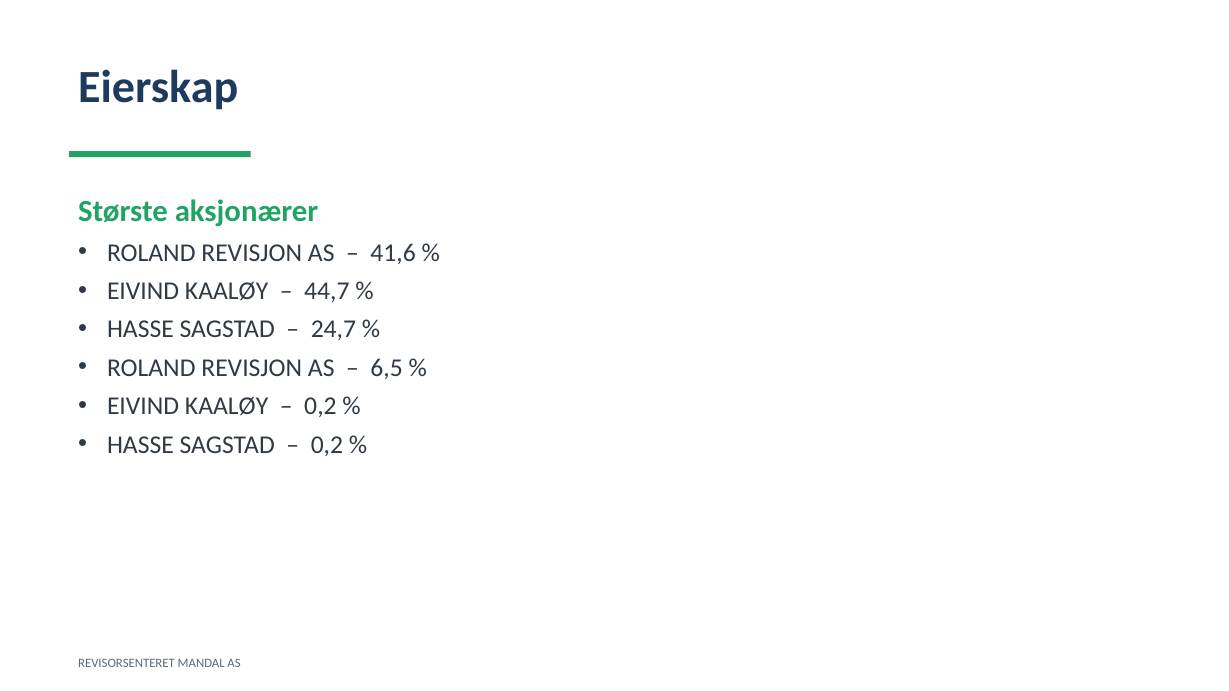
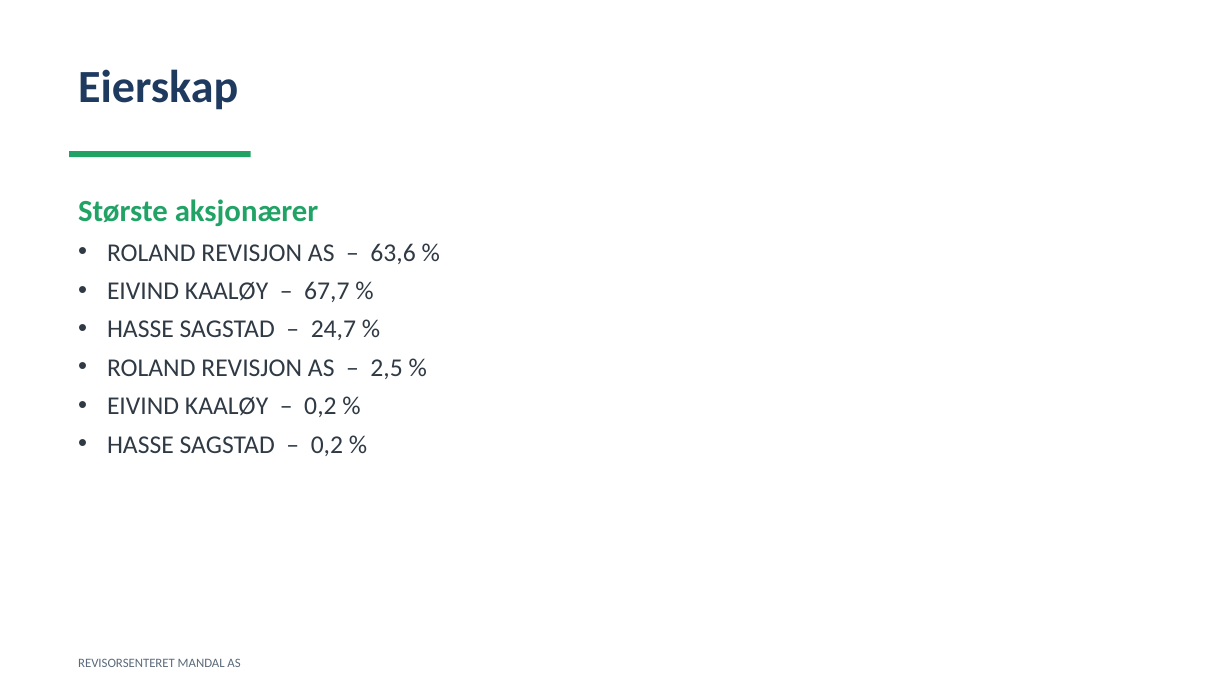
41,6: 41,6 -> 63,6
44,7: 44,7 -> 67,7
6,5: 6,5 -> 2,5
